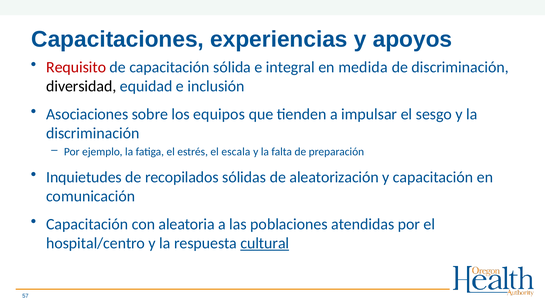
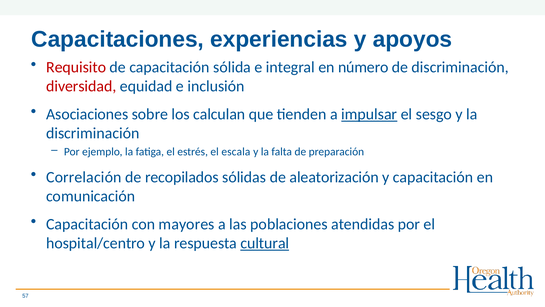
medida: medida -> número
diversidad colour: black -> red
equipos: equipos -> calculan
impulsar underline: none -> present
Inquietudes: Inquietudes -> Correlación
aleatoria: aleatoria -> mayores
